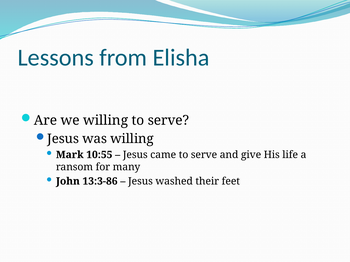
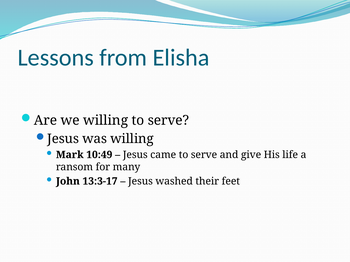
10:55: 10:55 -> 10:49
13:3-86: 13:3-86 -> 13:3-17
